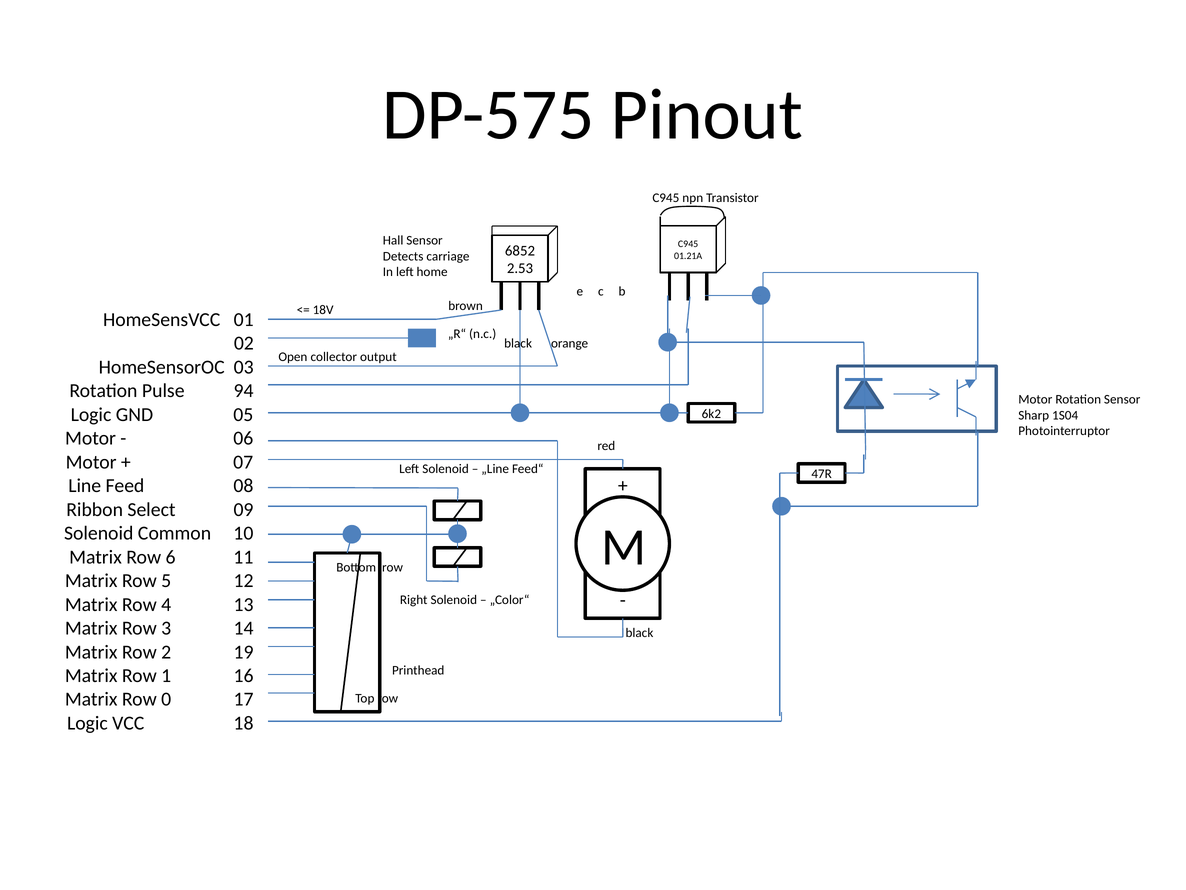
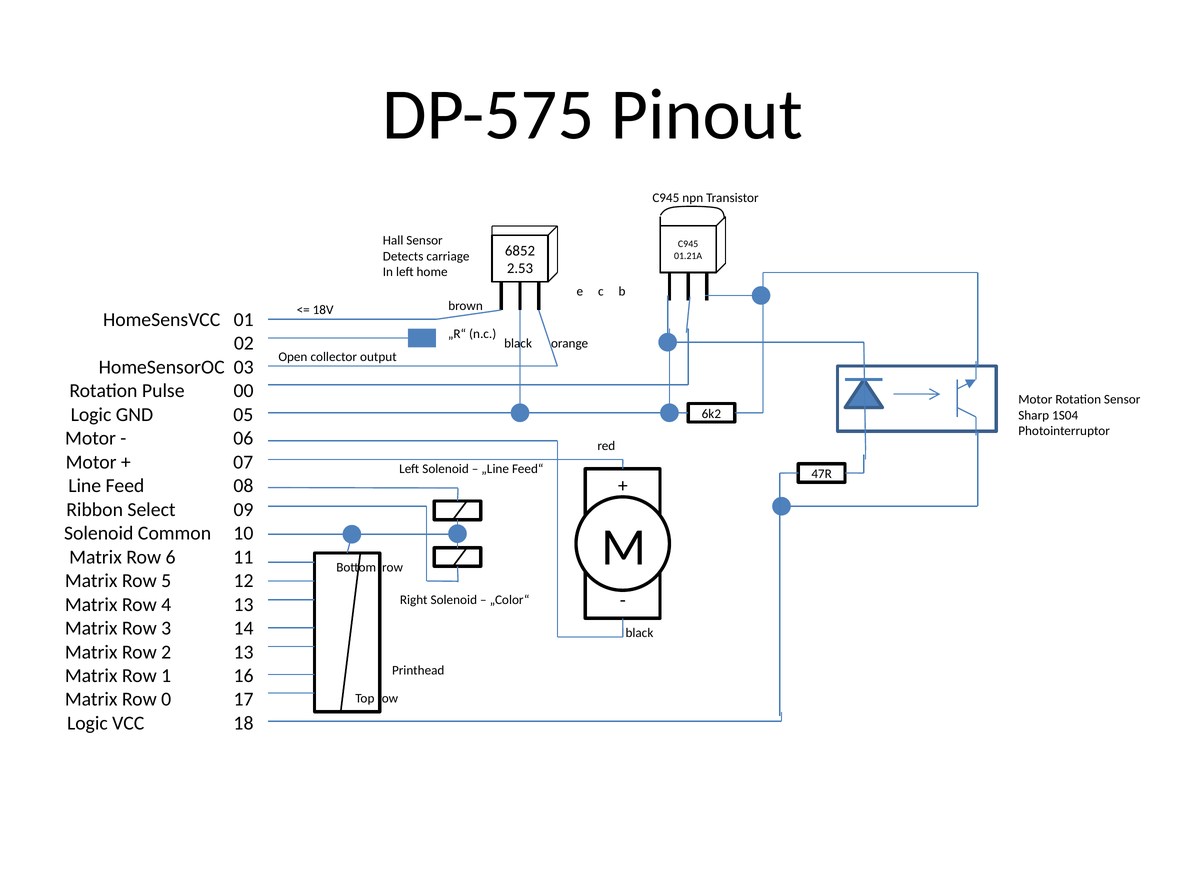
94: 94 -> 00
2 19: 19 -> 13
